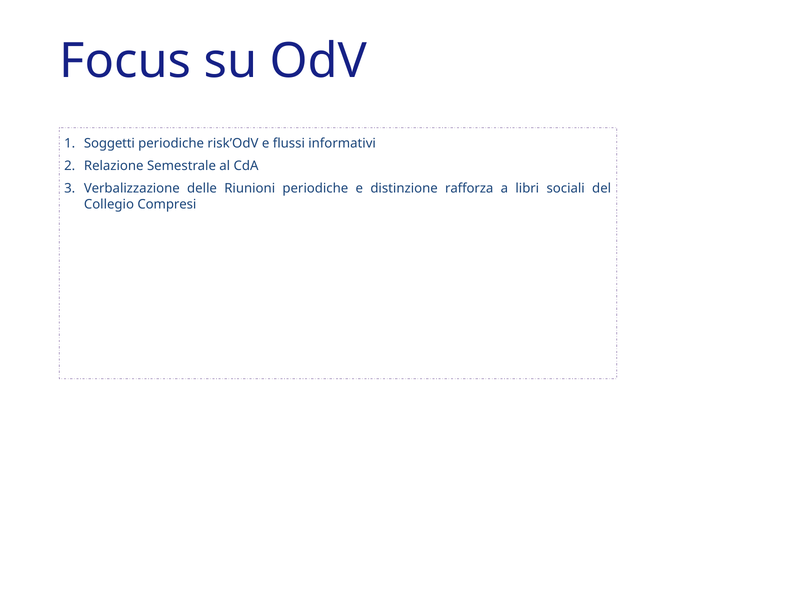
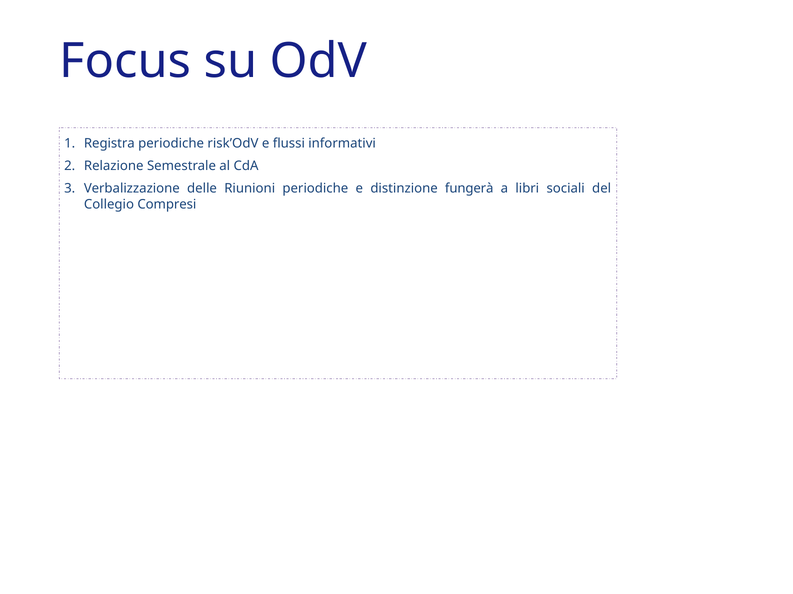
Soggetti: Soggetti -> Registra
rafforza: rafforza -> fungerà
